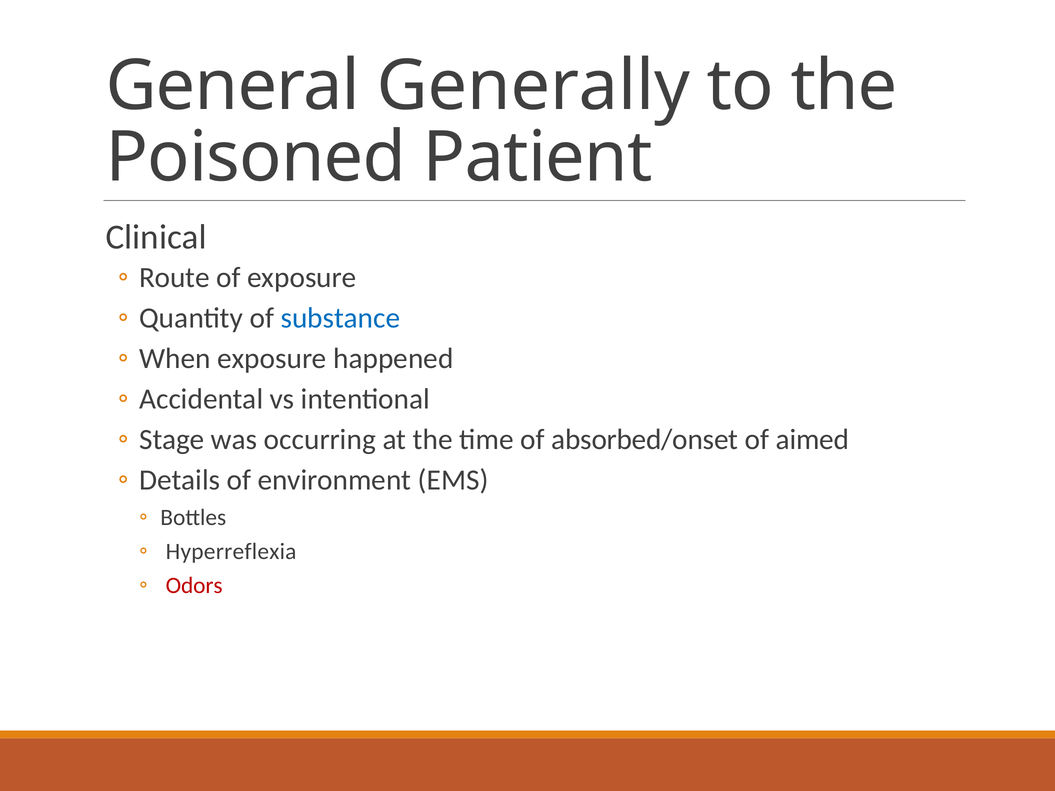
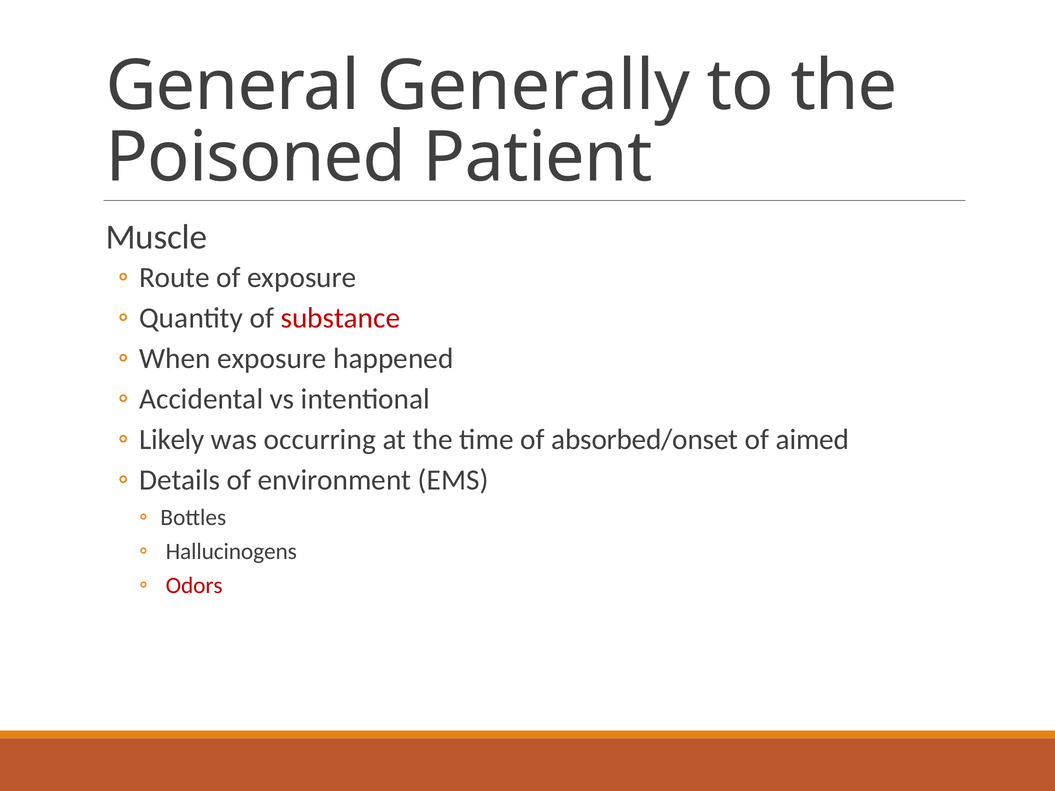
Clinical: Clinical -> Muscle
substance colour: blue -> red
Stage: Stage -> Likely
Hyperreflexia: Hyperreflexia -> Hallucinogens
